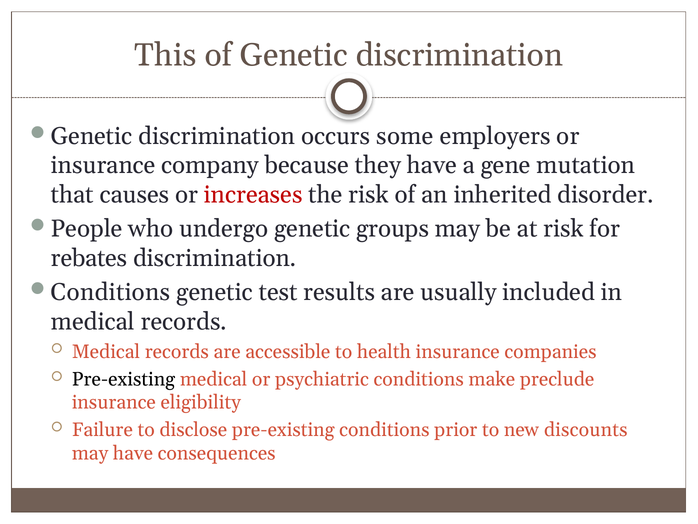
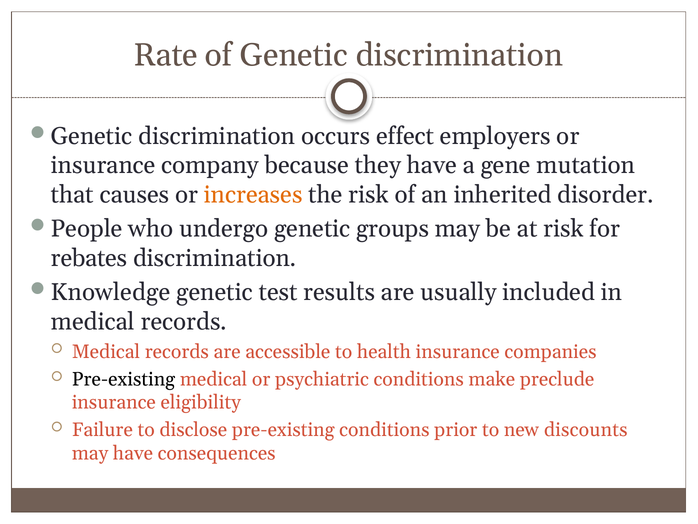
This: This -> Rate
some: some -> effect
increases colour: red -> orange
Conditions at (111, 292): Conditions -> Knowledge
